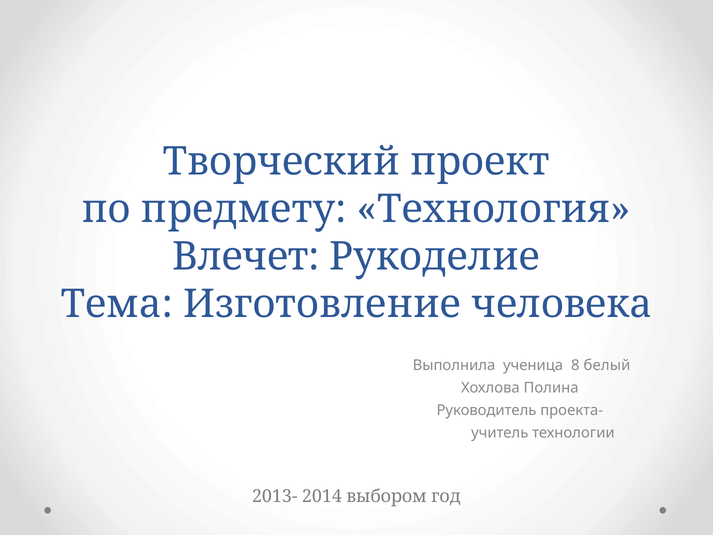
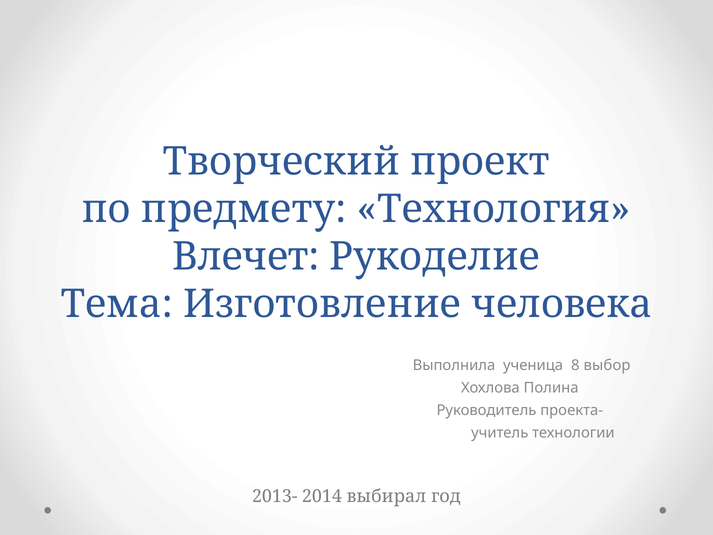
белый: белый -> выбор
выбором: выбором -> выбирал
